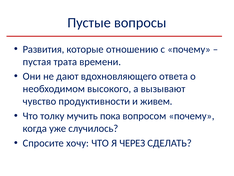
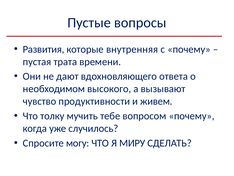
отношению: отношению -> внутренняя
пока: пока -> тебе
хочу: хочу -> могу
ЧЕРЕЗ: ЧЕРЕЗ -> МИРУ
